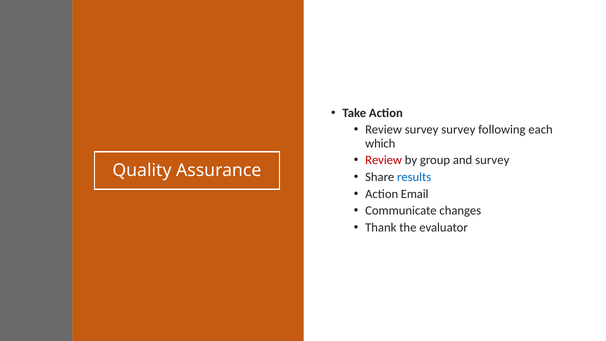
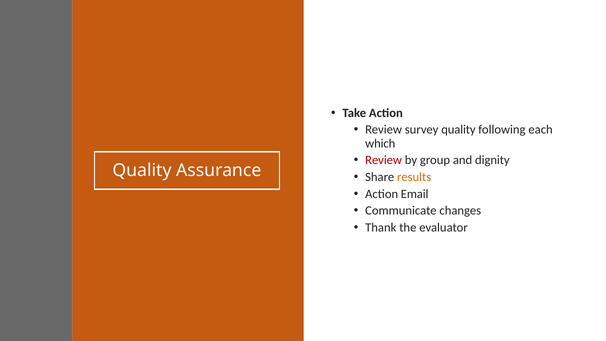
survey survey: survey -> quality
and survey: survey -> dignity
results colour: blue -> orange
